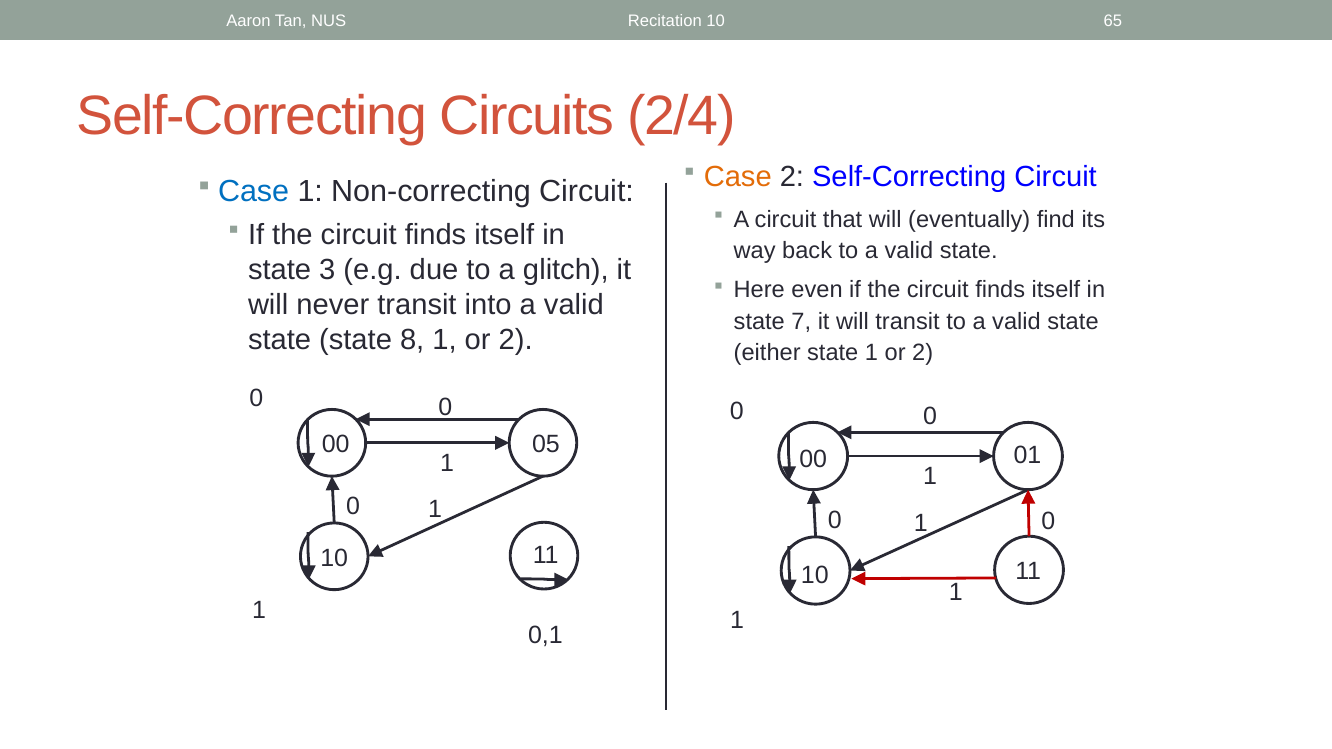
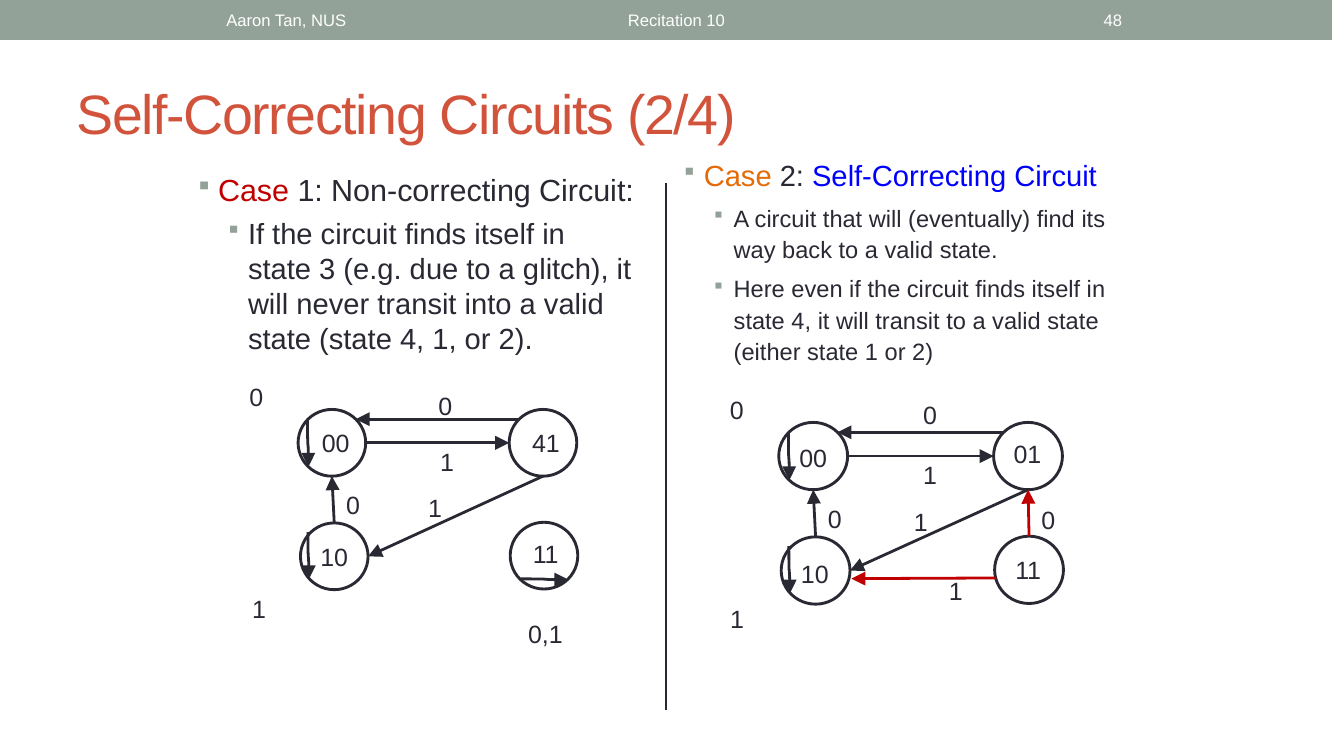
65: 65 -> 48
Case at (254, 191) colour: blue -> red
7 at (801, 321): 7 -> 4
state state 8: 8 -> 4
05: 05 -> 41
